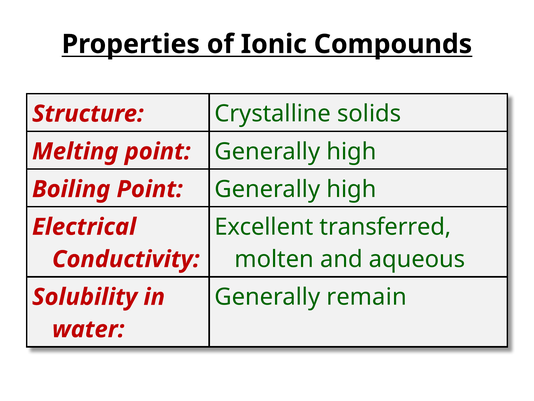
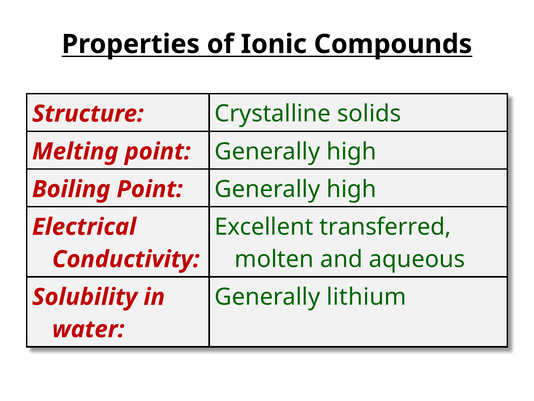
remain: remain -> lithium
